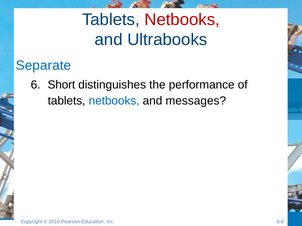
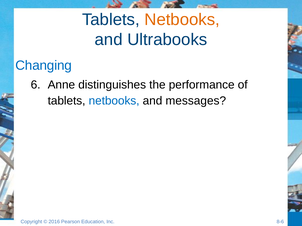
Netbooks at (182, 20) colour: red -> orange
Separate: Separate -> Changing
Short: Short -> Anne
